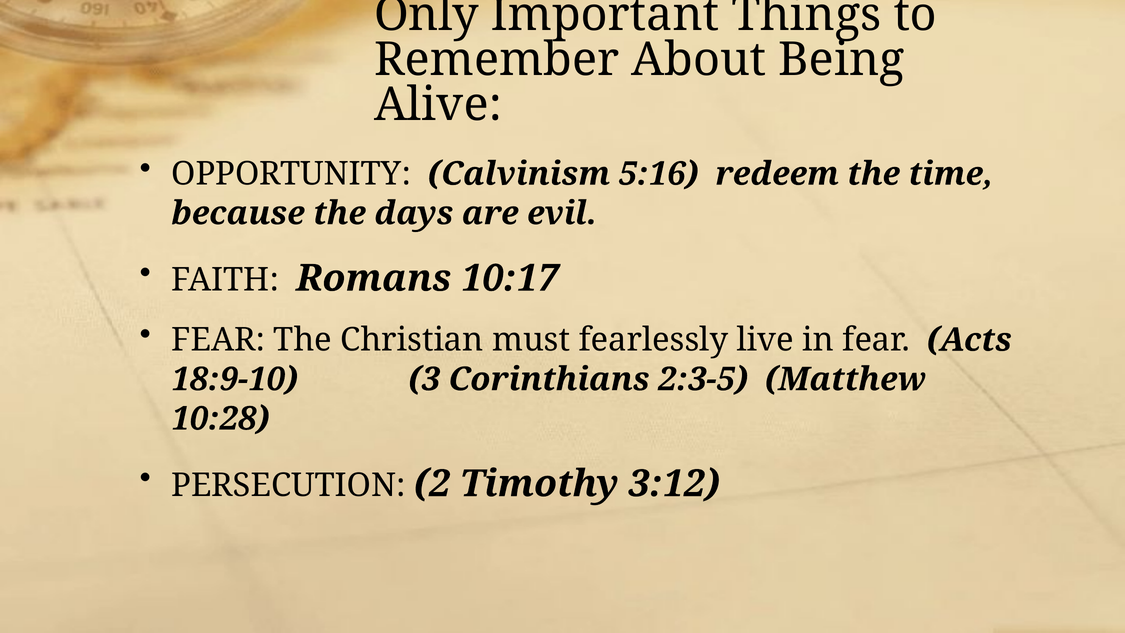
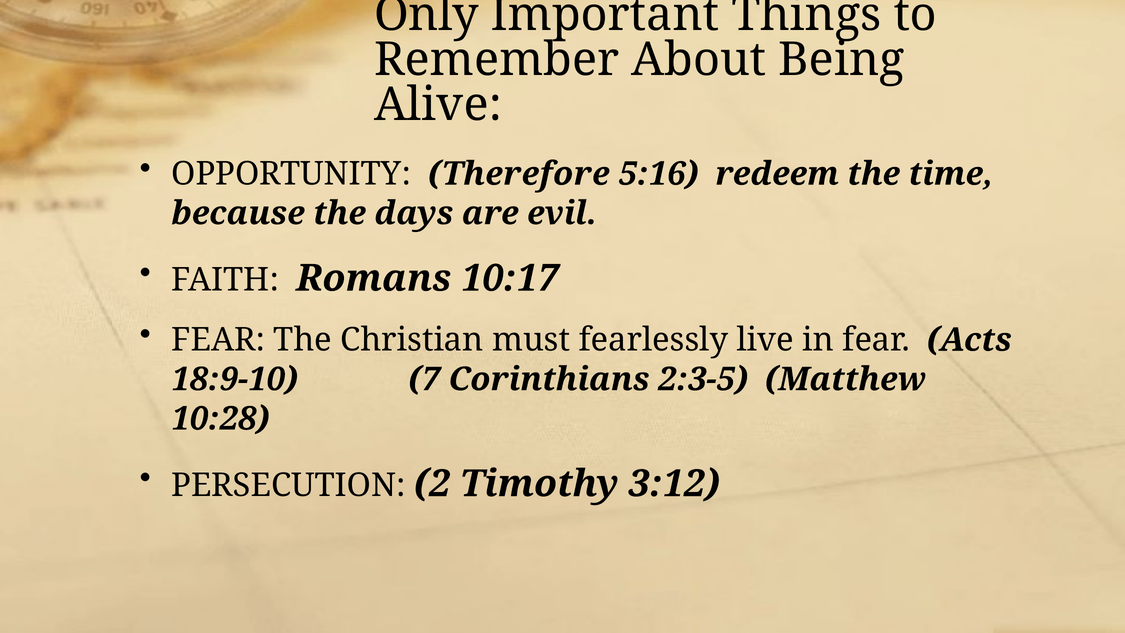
Calvinism: Calvinism -> Therefore
3: 3 -> 7
